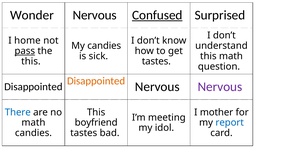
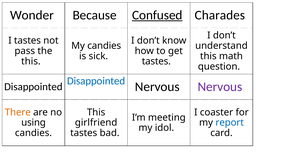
Nervous at (95, 15): Nervous -> Because
Surprised: Surprised -> Charades
I home: home -> tastes
pass underline: present -> none
Disappointed at (96, 81) colour: orange -> blue
There colour: blue -> orange
mother: mother -> coaster
math at (33, 123): math -> using
boyfriend: boyfriend -> girlfriend
